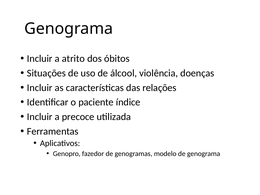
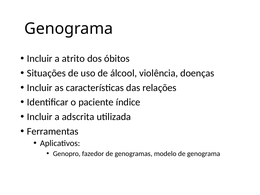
precoce: precoce -> adscrita
